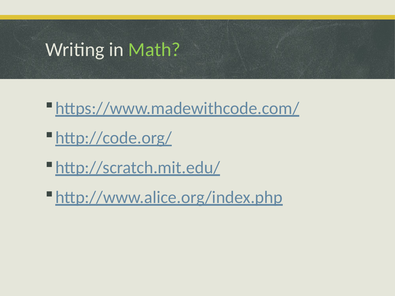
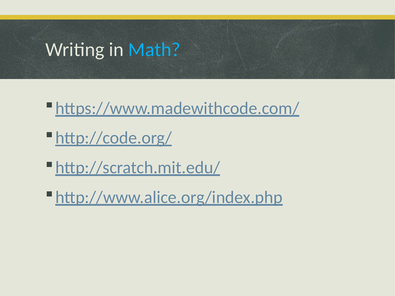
Math colour: light green -> light blue
